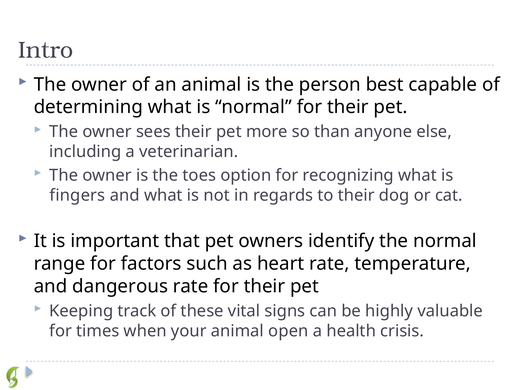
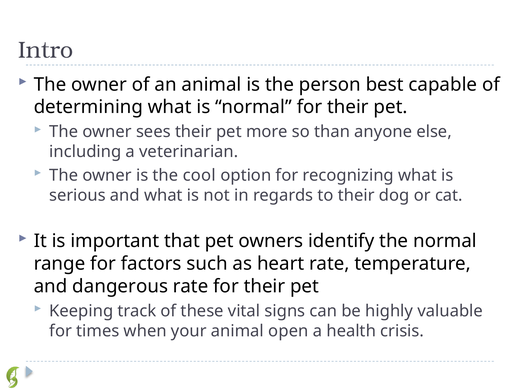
toes: toes -> cool
fingers: fingers -> serious
